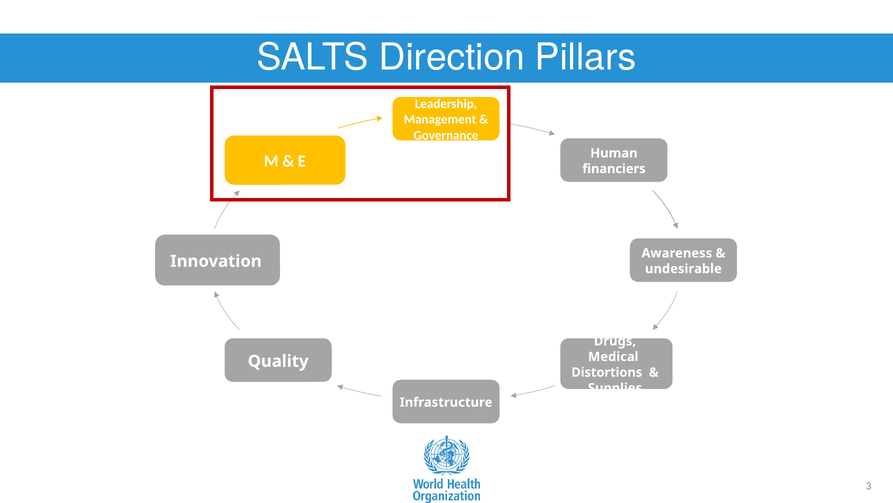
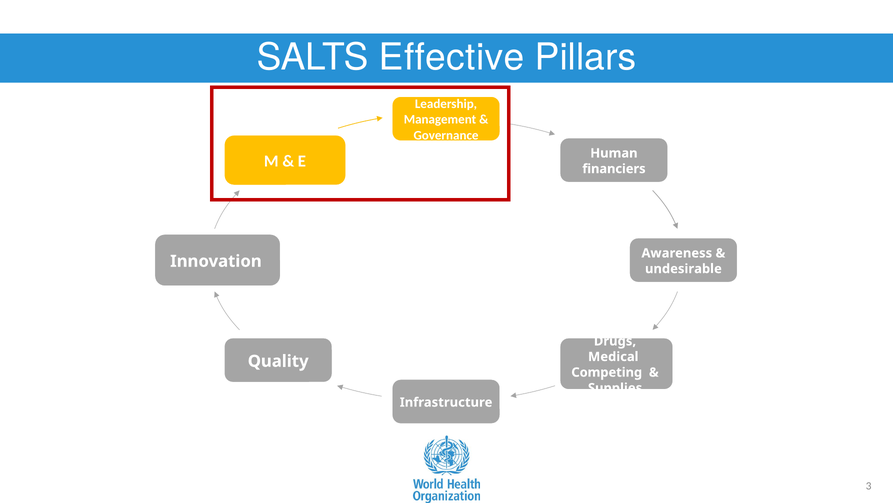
Direction: Direction -> Effective
Distortions: Distortions -> Competing
